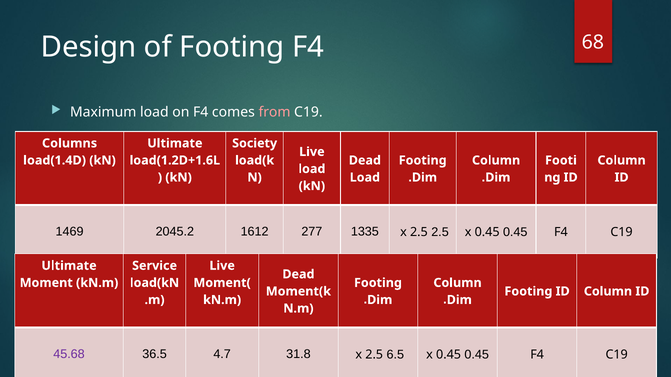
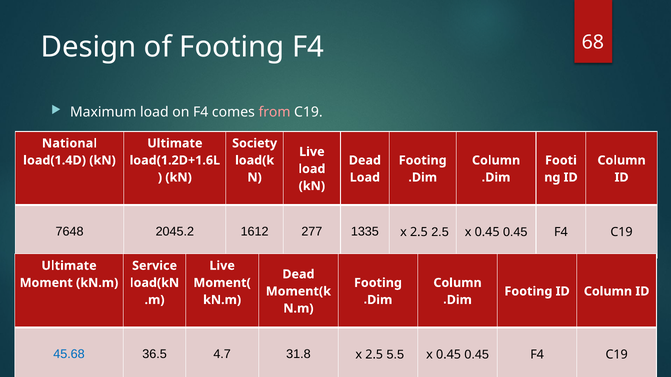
Columns: Columns -> National
1469: 1469 -> 7648
45.68 colour: purple -> blue
6.5: 6.5 -> 5.5
